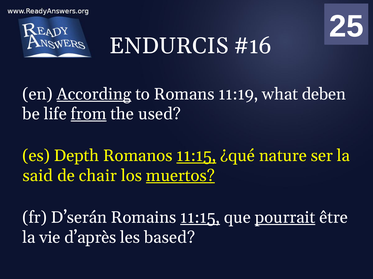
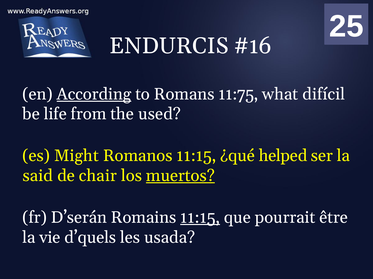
11:19: 11:19 -> 11:75
deben: deben -> difícil
from underline: present -> none
Depth: Depth -> Might
11:15 at (196, 156) underline: present -> none
nature: nature -> helped
pourrait underline: present -> none
d’après: d’après -> d’quels
based: based -> usada
